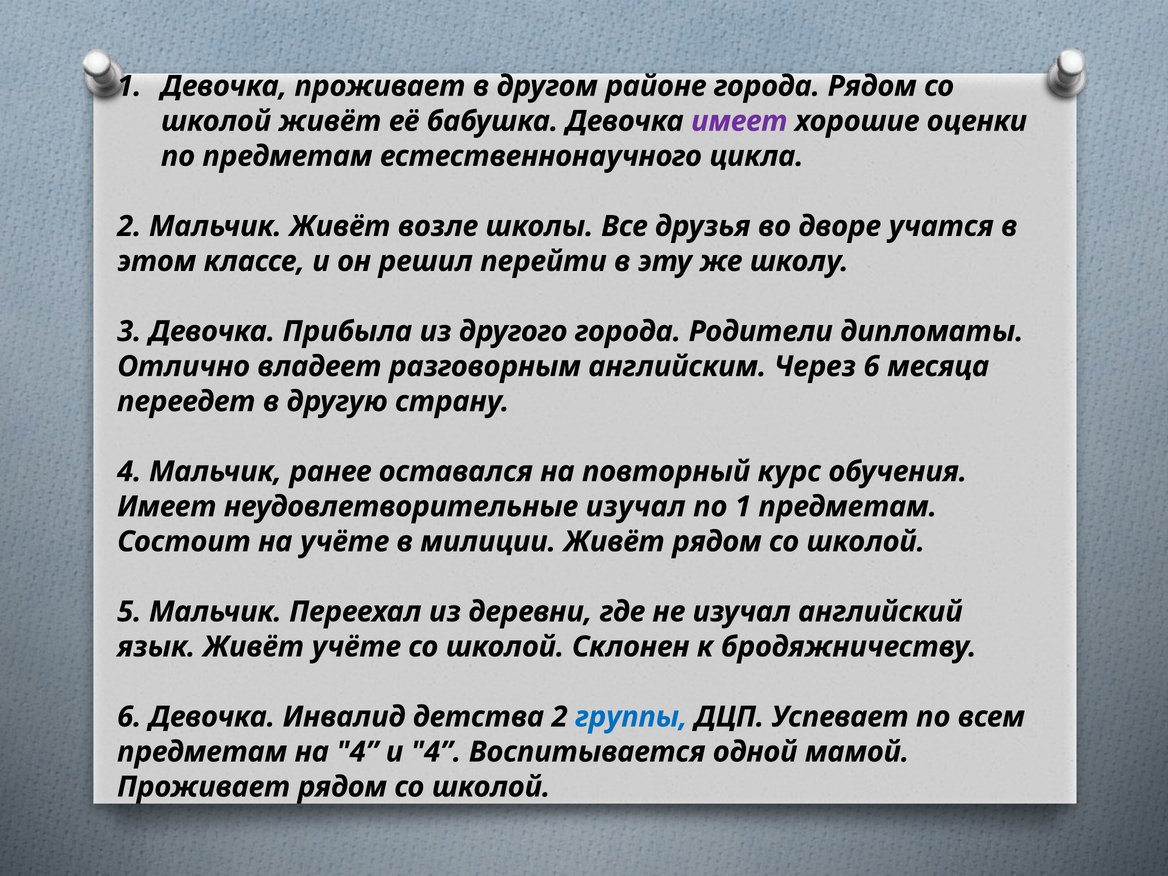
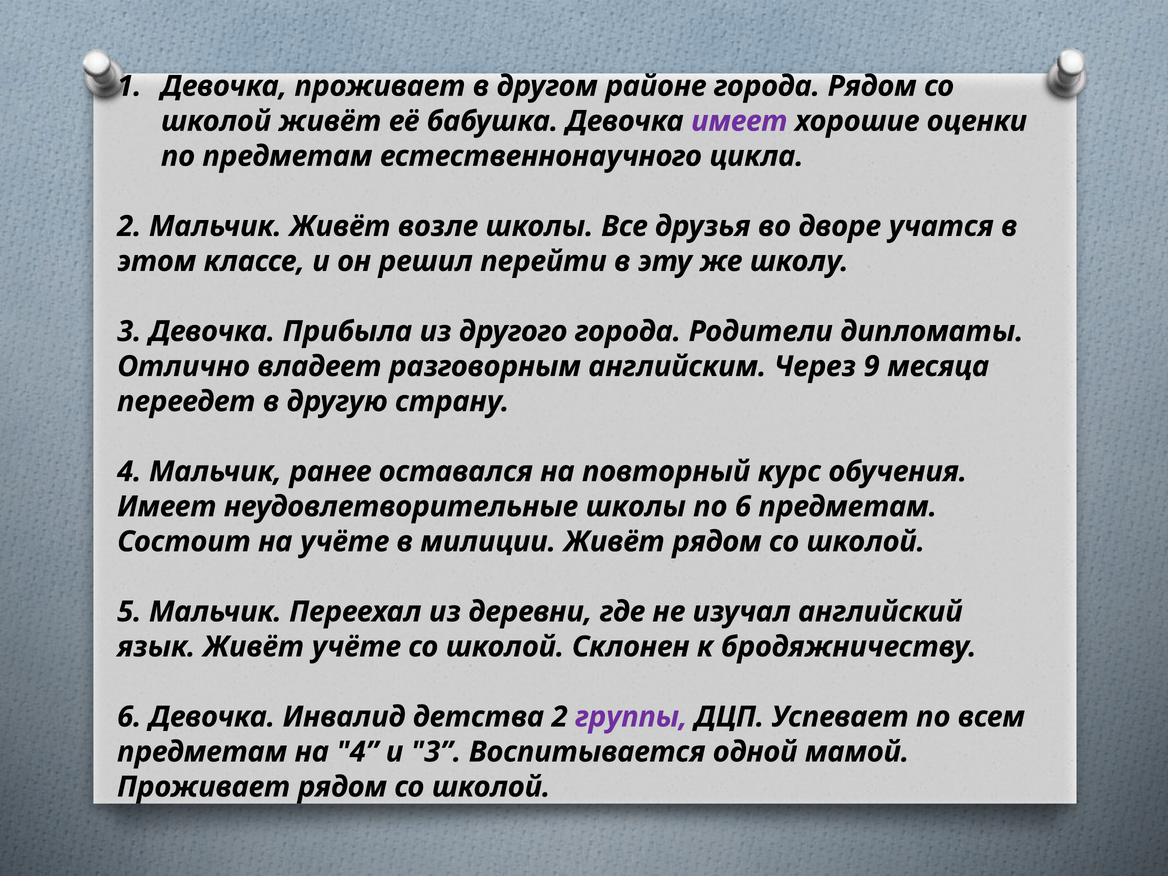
Через 6: 6 -> 9
неудовлетворительные изучал: изучал -> школы
по 1: 1 -> 6
группы colour: blue -> purple
и 4: 4 -> 3
